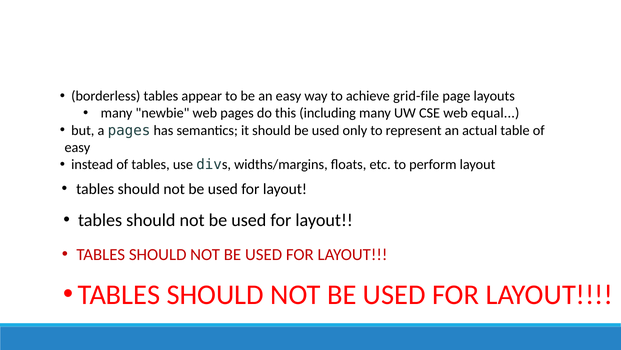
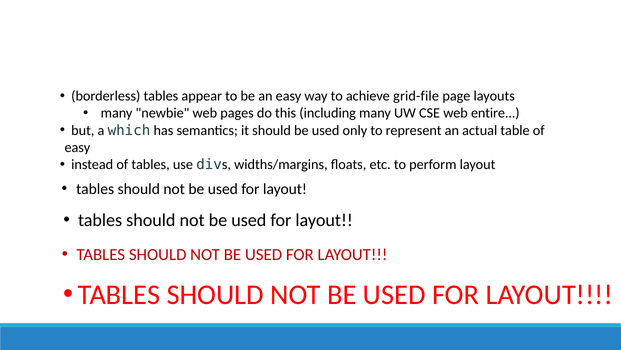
equal: equal -> entire
a pages: pages -> which
